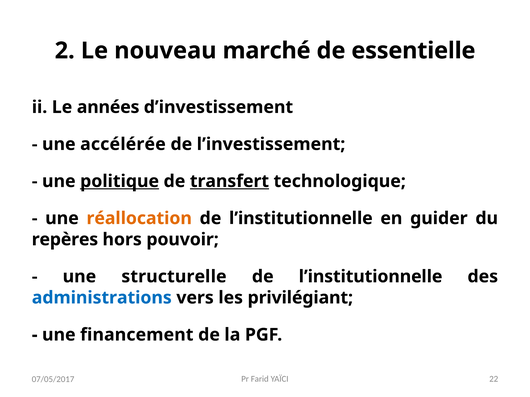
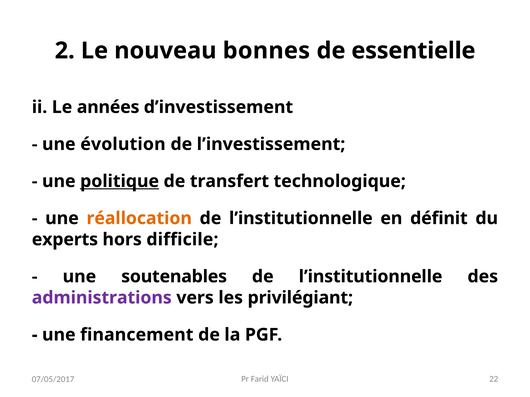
marché: marché -> bonnes
accélérée: accélérée -> évolution
transfert underline: present -> none
guider: guider -> définit
repères: repères -> experts
pouvoir: pouvoir -> difficile
structurelle: structurelle -> soutenables
administrations colour: blue -> purple
